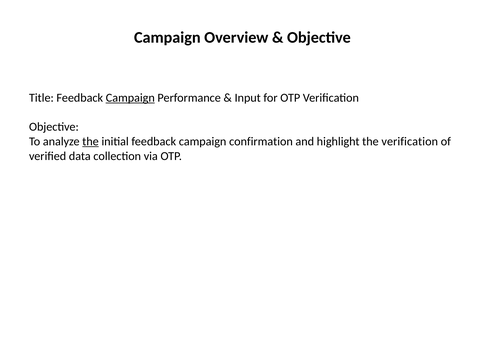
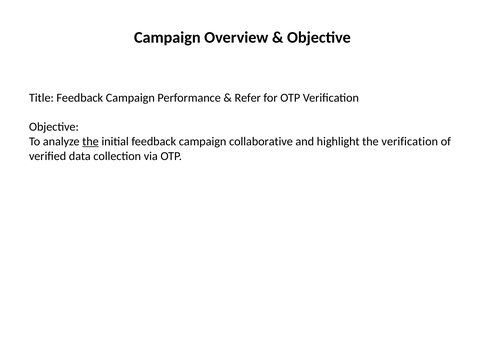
Campaign at (130, 98) underline: present -> none
Input: Input -> Refer
confirmation: confirmation -> collaborative
